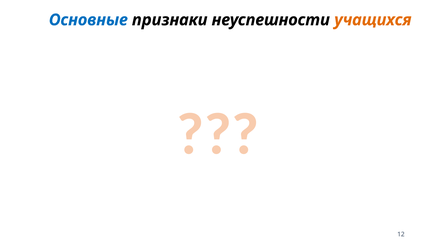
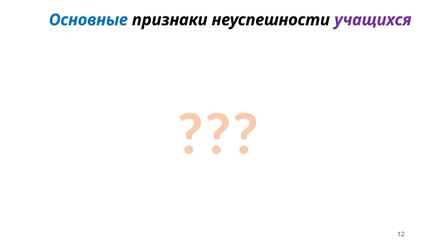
учащихся colour: orange -> purple
